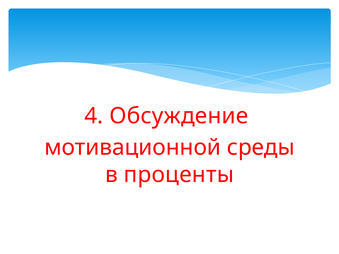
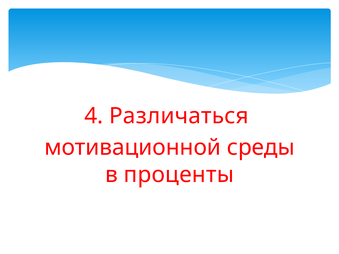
Обсуждение: Обсуждение -> Различаться
